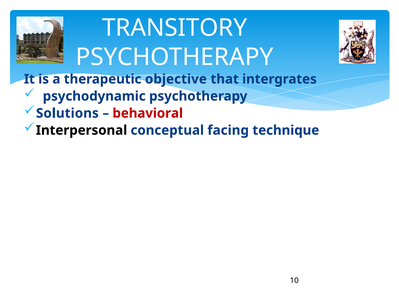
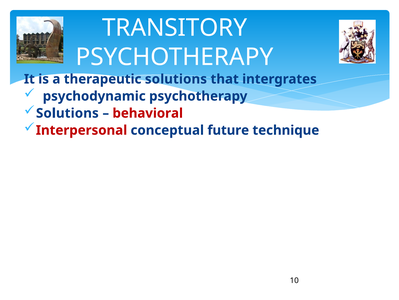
therapeutic objective: objective -> solutions
Interpersonal colour: black -> red
facing: facing -> future
